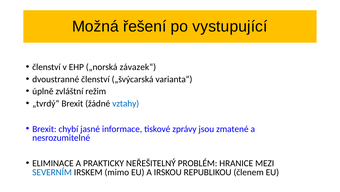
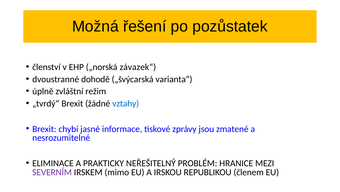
vystupující: vystupující -> pozůstatek
dvoustranné členství: členství -> dohodě
SEVERNÍM colour: blue -> purple
